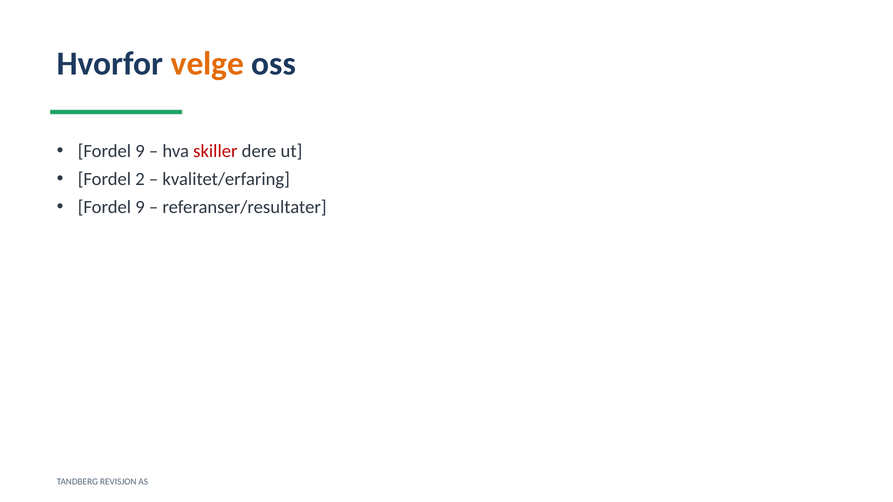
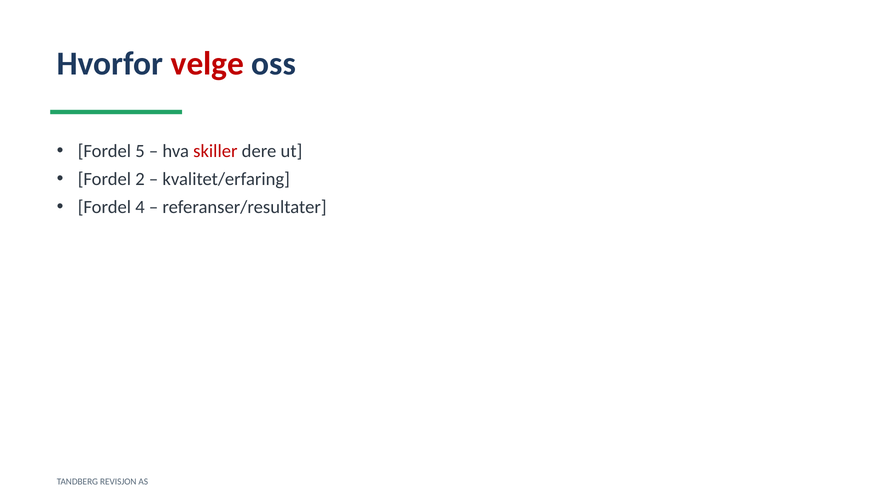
velge colour: orange -> red
9 at (140, 151): 9 -> 5
9 at (140, 207): 9 -> 4
